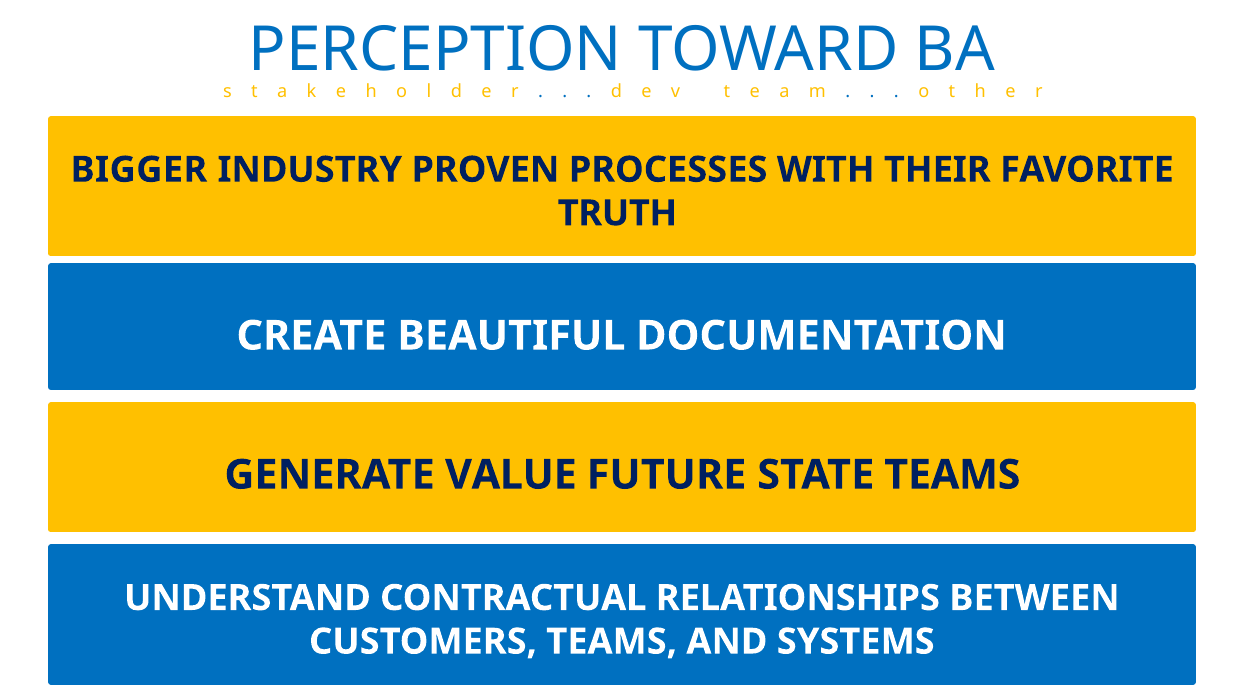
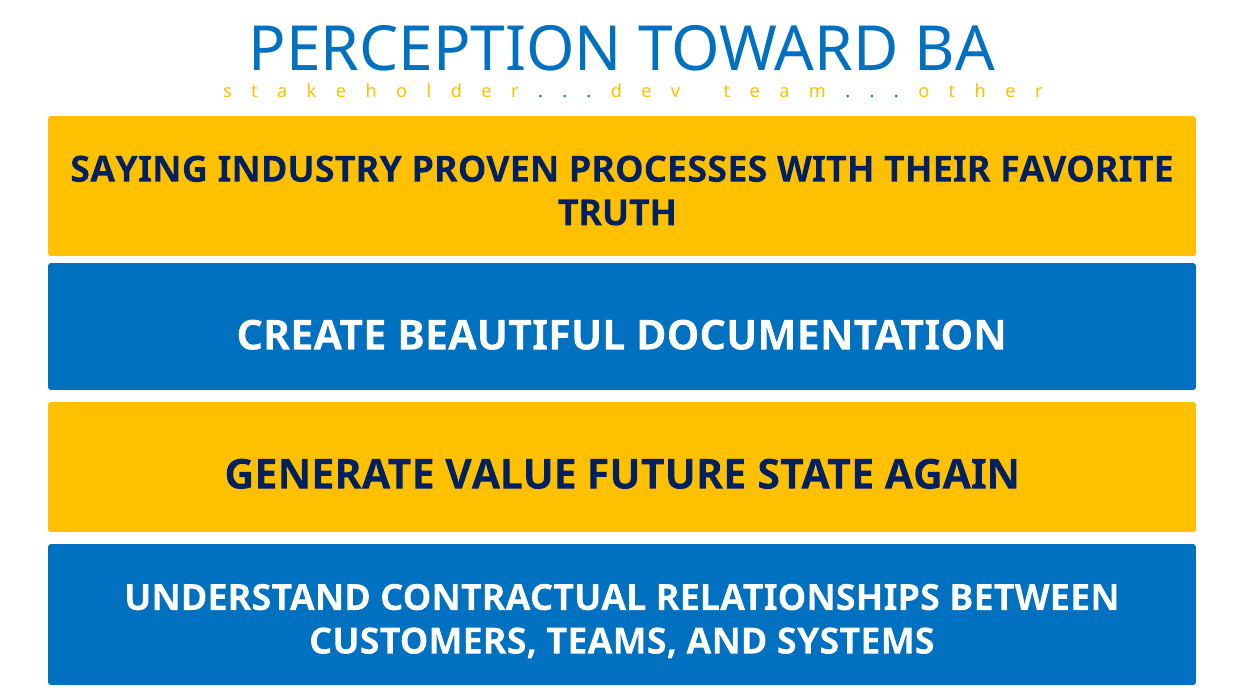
BIGGER: BIGGER -> SAYING
STATE TEAMS: TEAMS -> AGAIN
